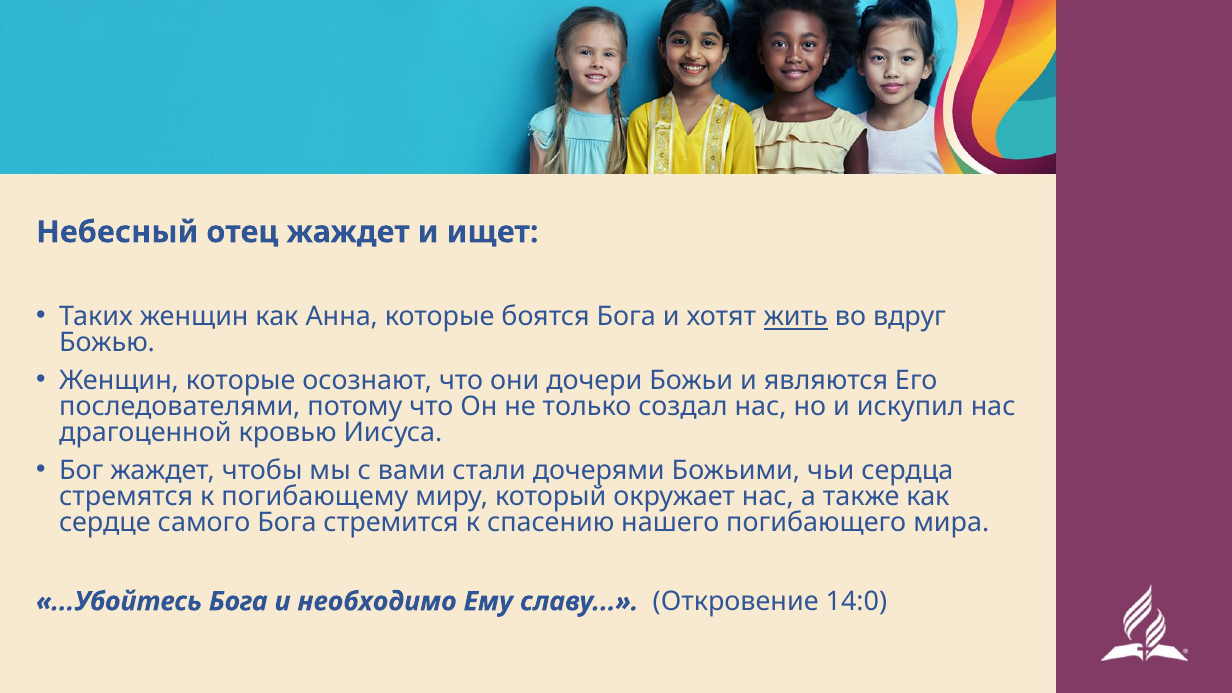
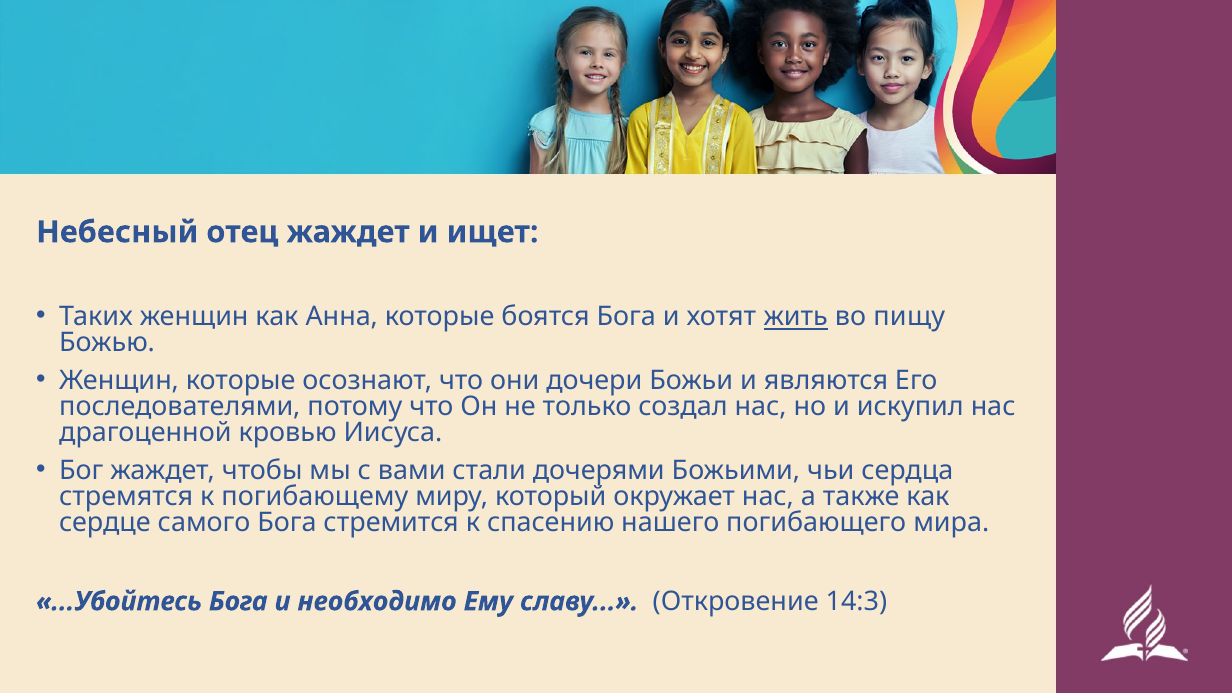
вдруг: вдруг -> пищу
14:0: 14:0 -> 14:3
